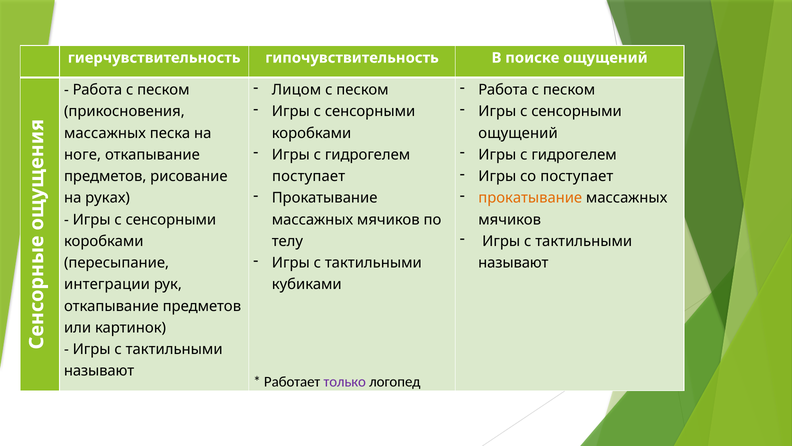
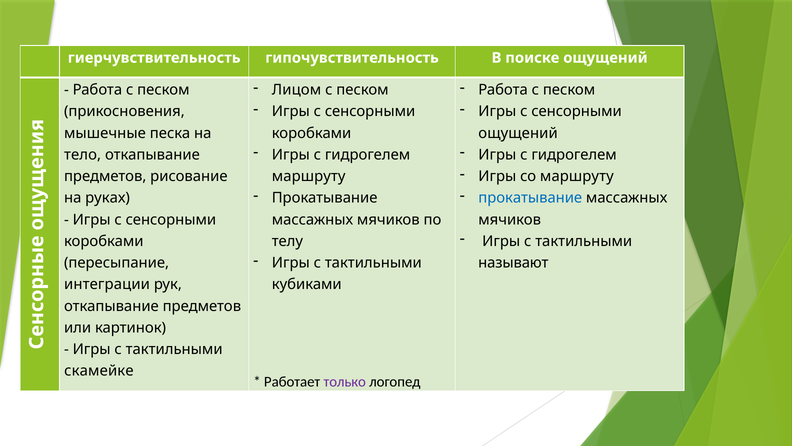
массажных at (105, 133): массажных -> мышечные
ноге: ноге -> тело
со поступает: поступает -> маршруту
поступает at (309, 176): поступает -> маршруту
прокатывание at (530, 198) colour: orange -> blue
называют at (99, 371): называют -> скамейке
